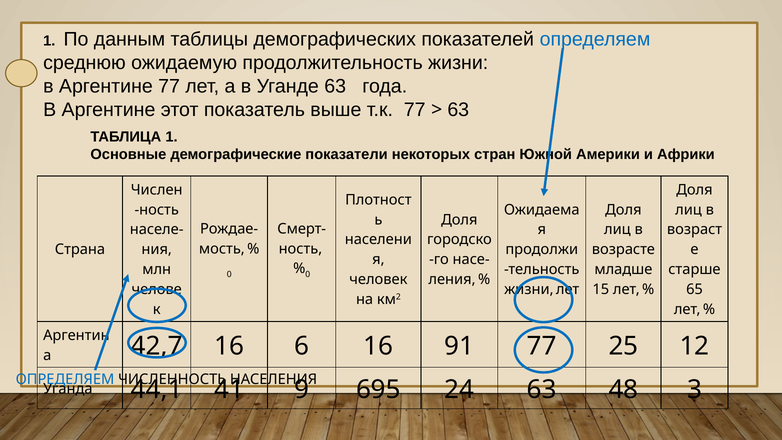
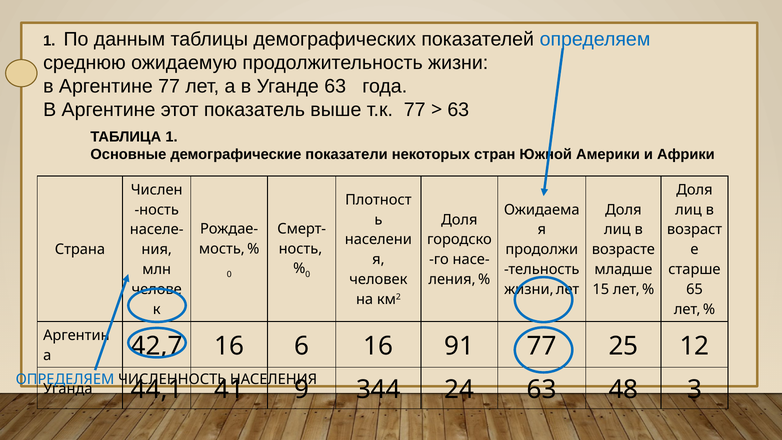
695: 695 -> 344
